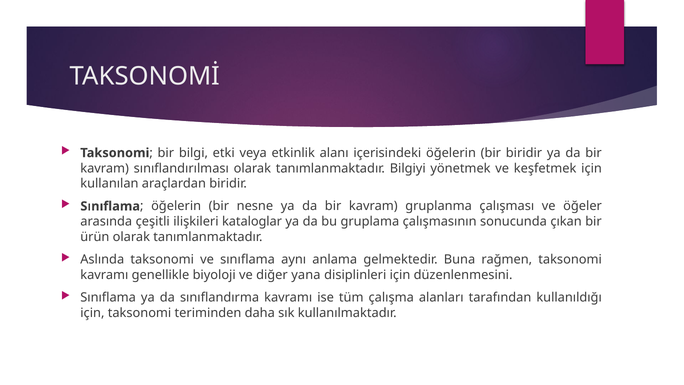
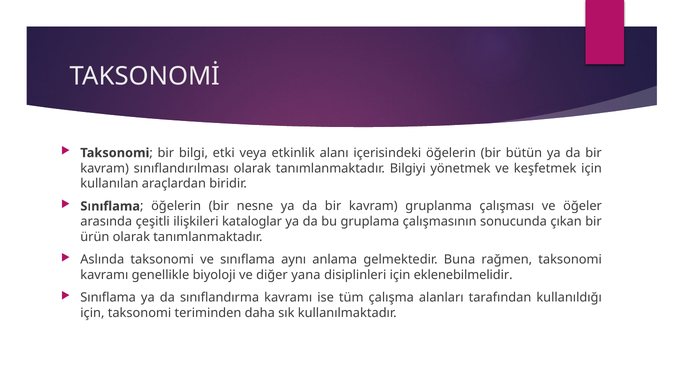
bir biridir: biridir -> bütün
düzenlenmesini: düzenlenmesini -> eklenebilmelidir
